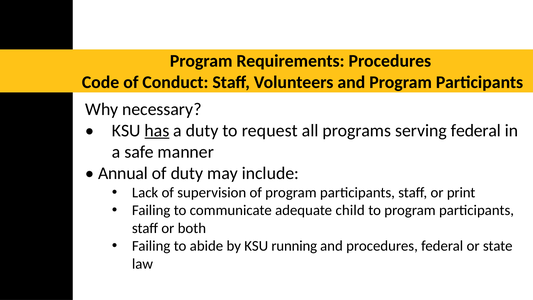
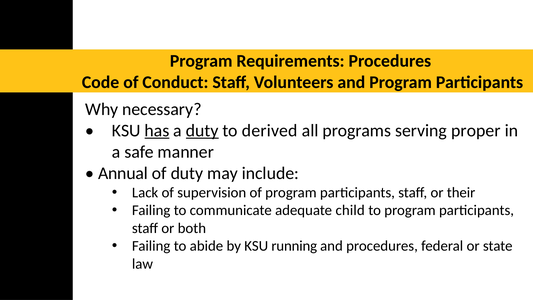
duty at (202, 131) underline: none -> present
request: request -> derived
serving federal: federal -> proper
print: print -> their
